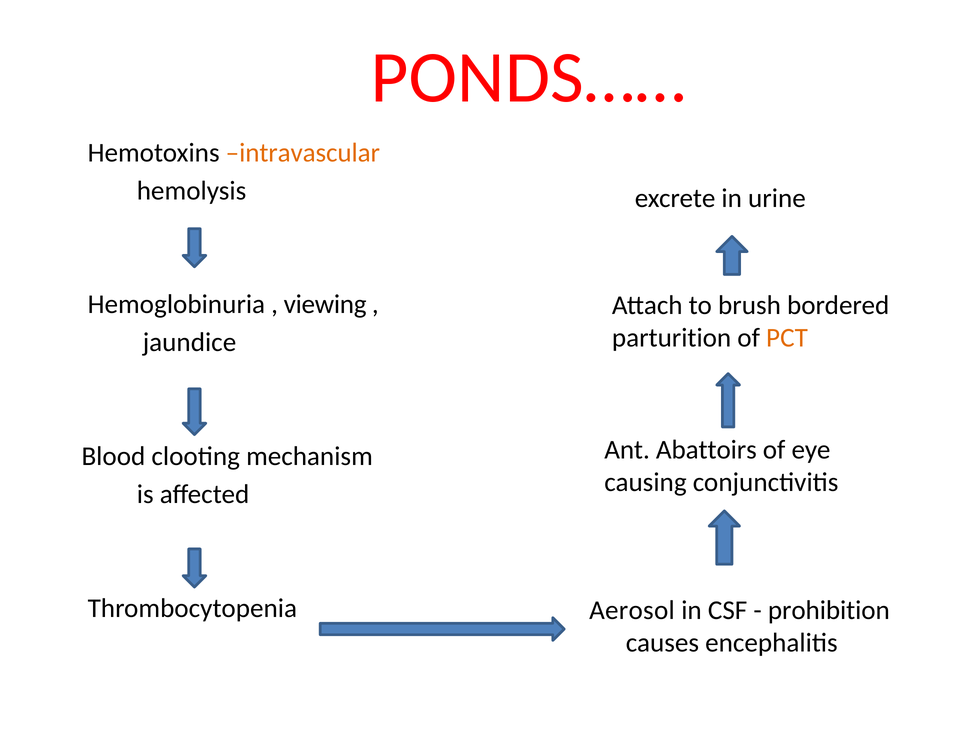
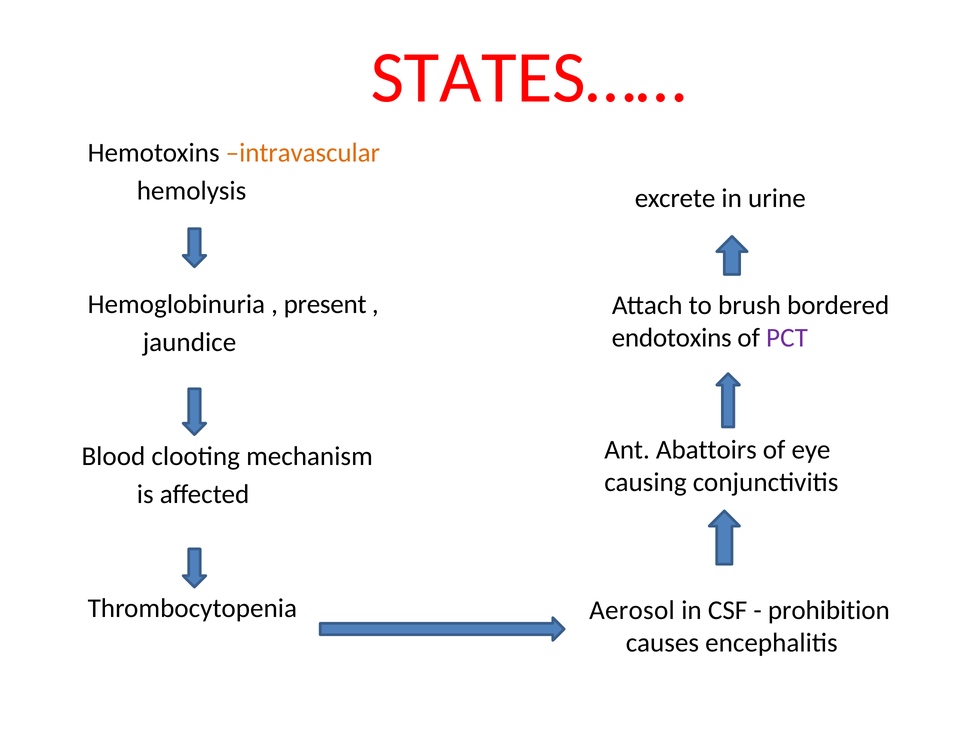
PONDS……: PONDS…… -> STATES……
viewing: viewing -> present
parturition: parturition -> endotoxins
PCT colour: orange -> purple
